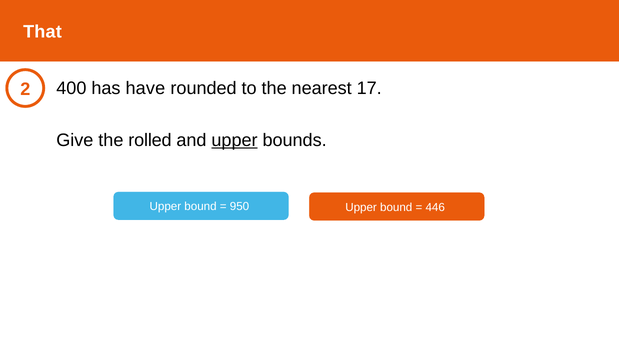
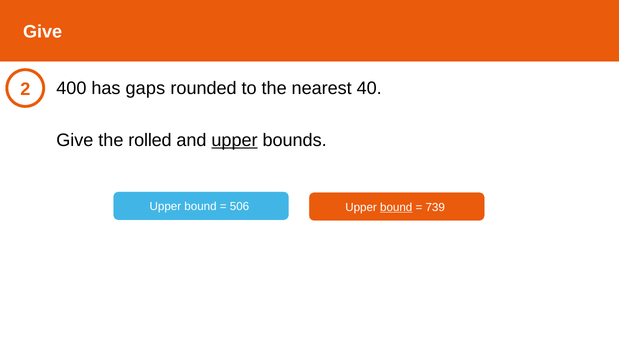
That at (42, 32): That -> Give
have: have -> gaps
17: 17 -> 40
950: 950 -> 506
bound at (396, 207) underline: none -> present
446: 446 -> 739
